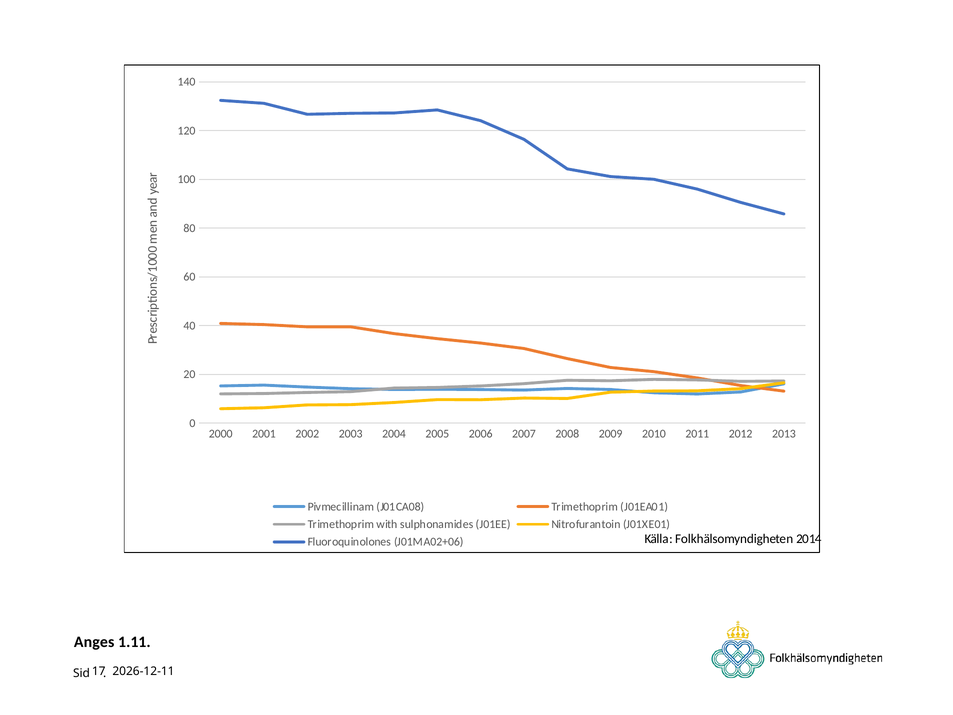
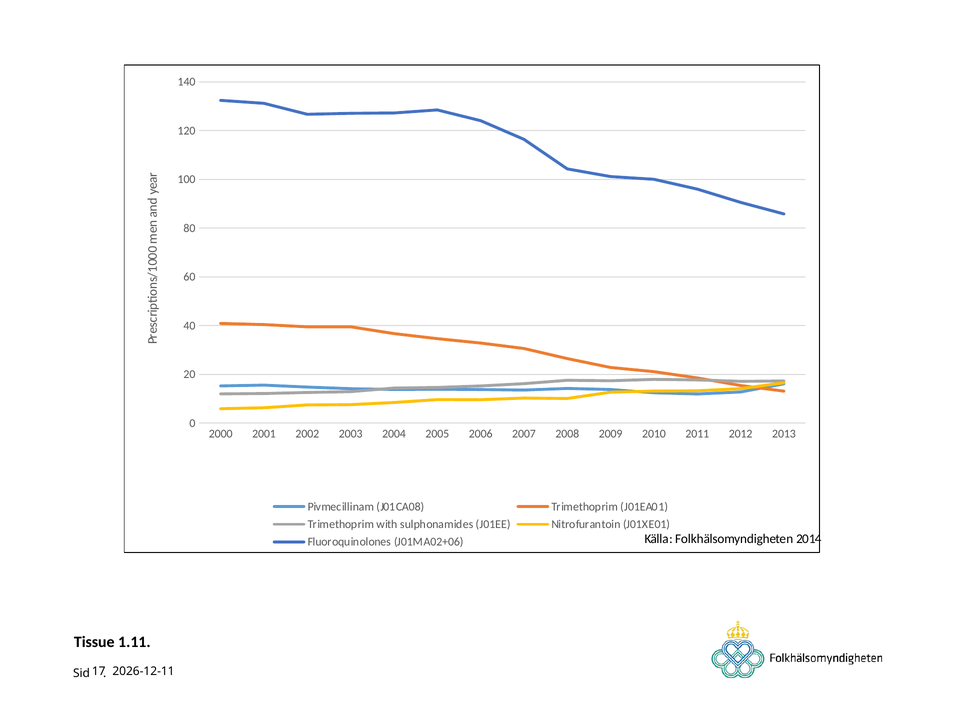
Anges: Anges -> Tissue
